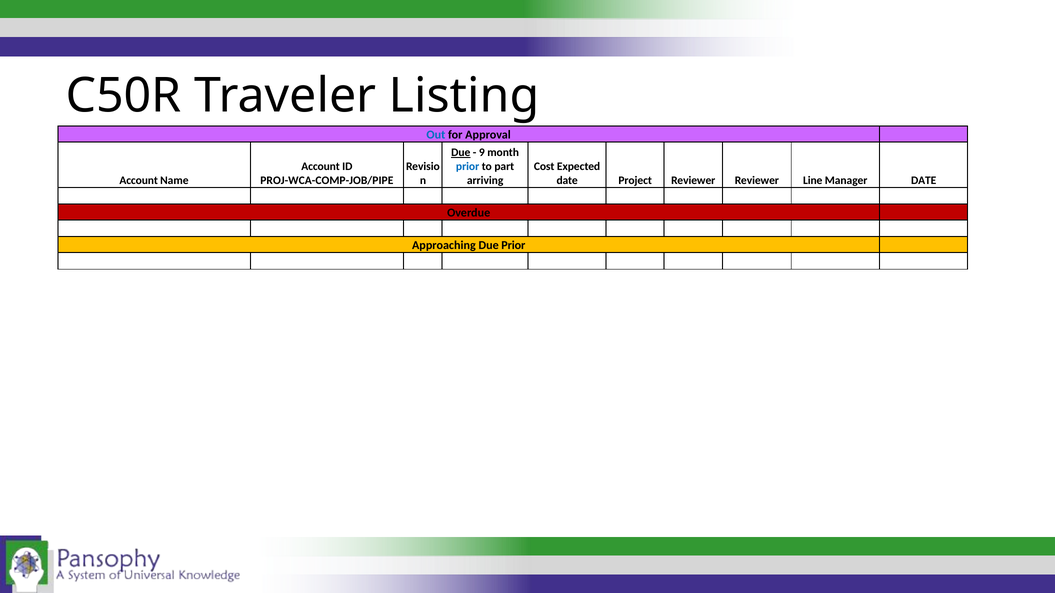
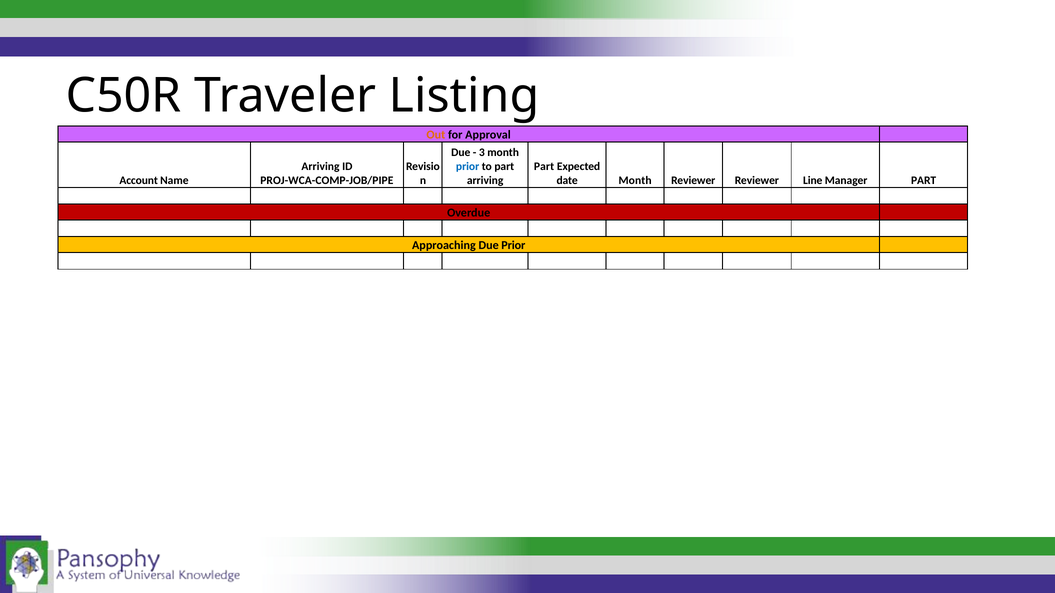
Out colour: blue -> orange
Due at (461, 153) underline: present -> none
9: 9 -> 3
Account at (321, 167): Account -> Arriving
Cost at (544, 167): Cost -> Part
date Project: Project -> Month
Manager DATE: DATE -> PART
